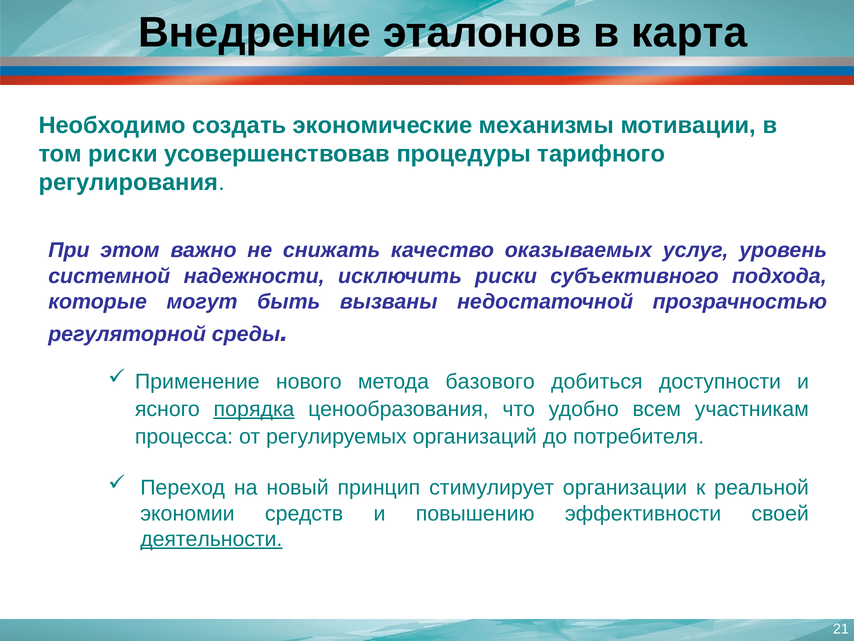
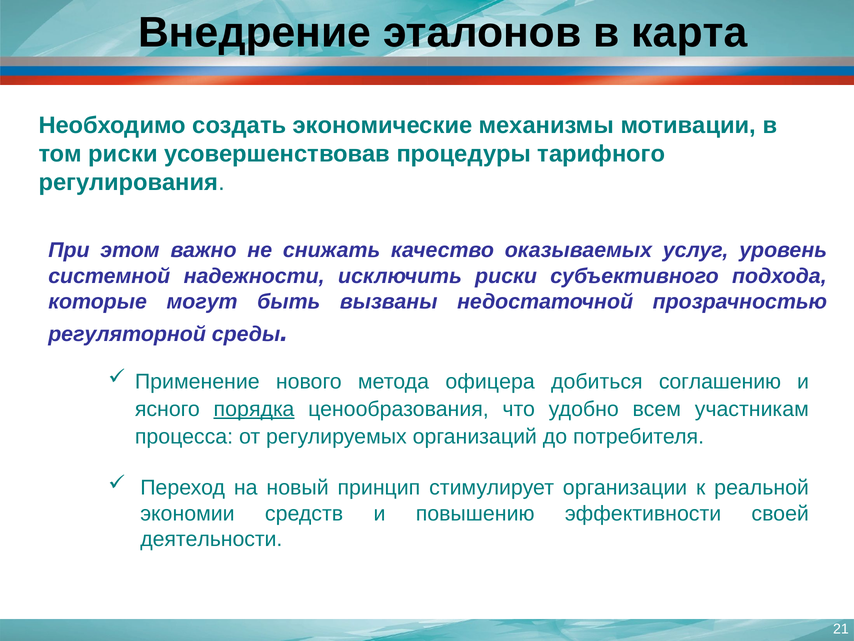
базового: базового -> офицера
доступности: доступности -> соглашению
деятельности underline: present -> none
